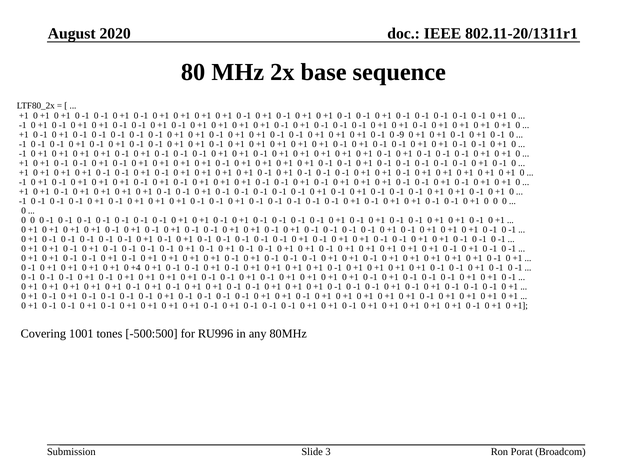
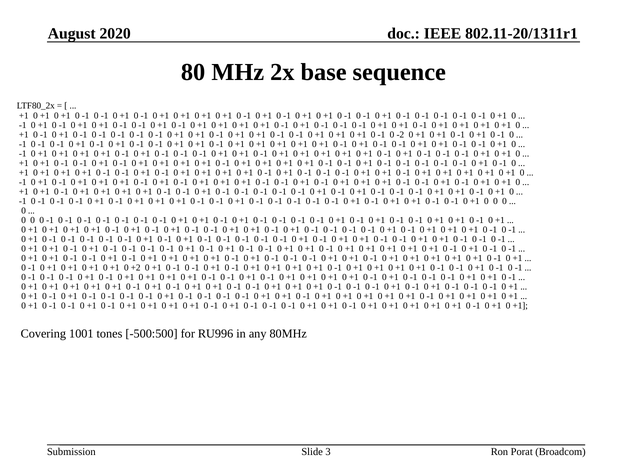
-9: -9 -> -2
+4: +4 -> +2
